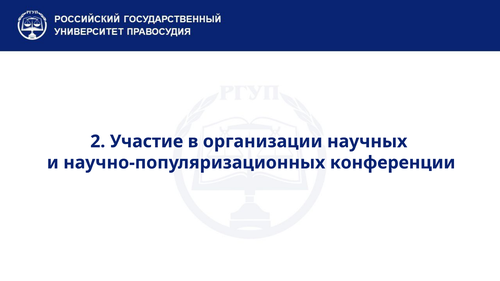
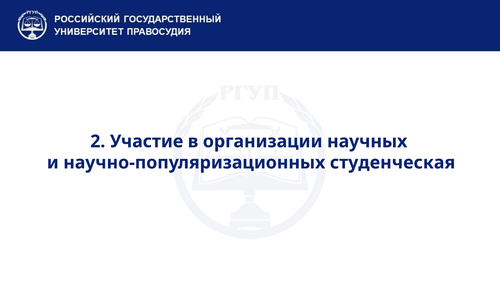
конференции: конференции -> студенческая
